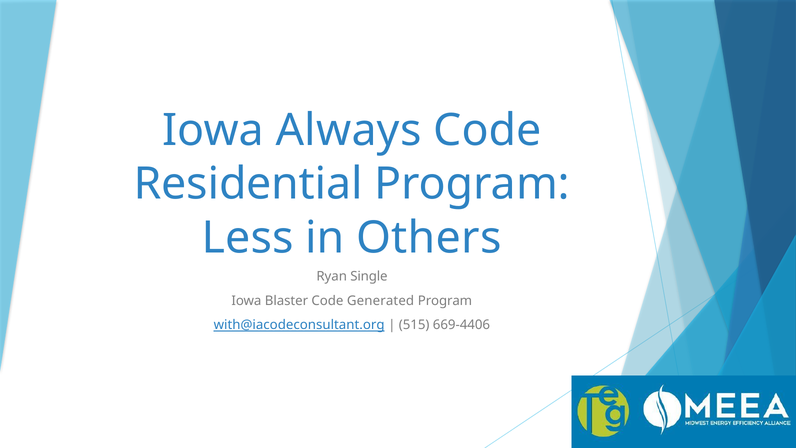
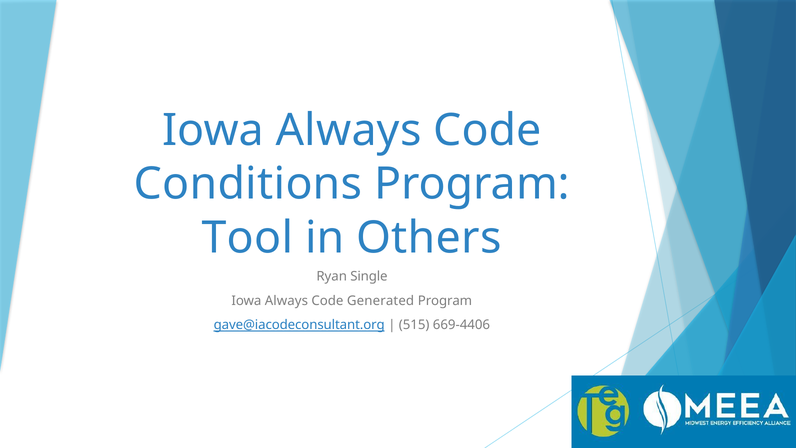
Residential: Residential -> Conditions
Less: Less -> Tool
Blaster at (286, 301): Blaster -> Always
with@iacodeconsultant.org: with@iacodeconsultant.org -> gave@iacodeconsultant.org
